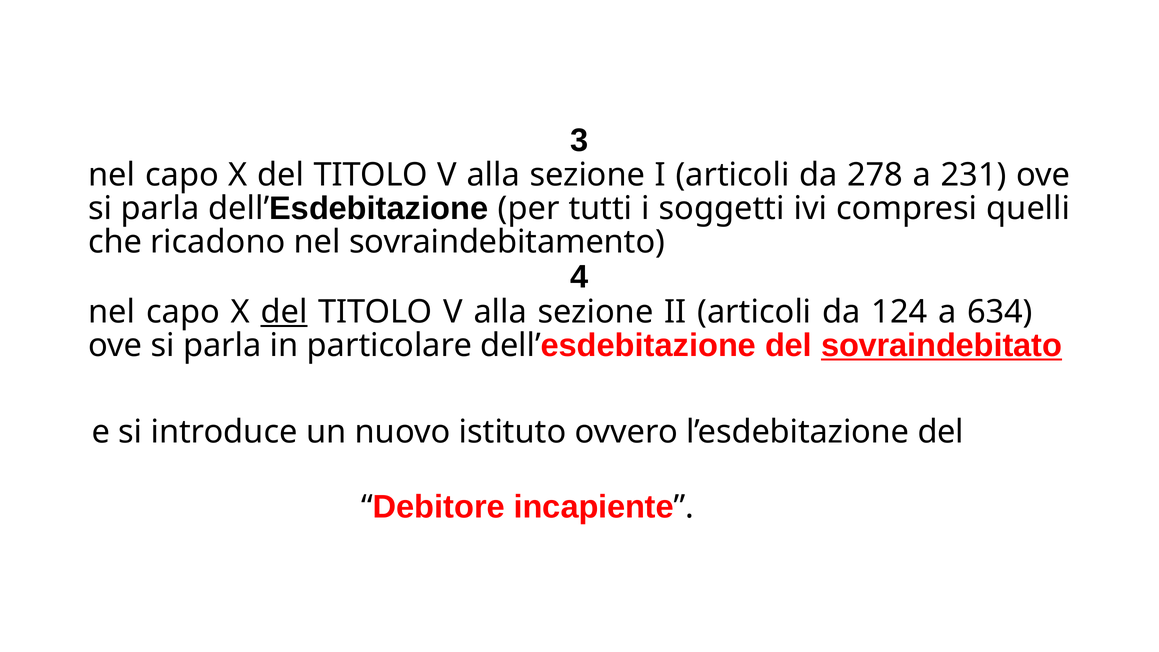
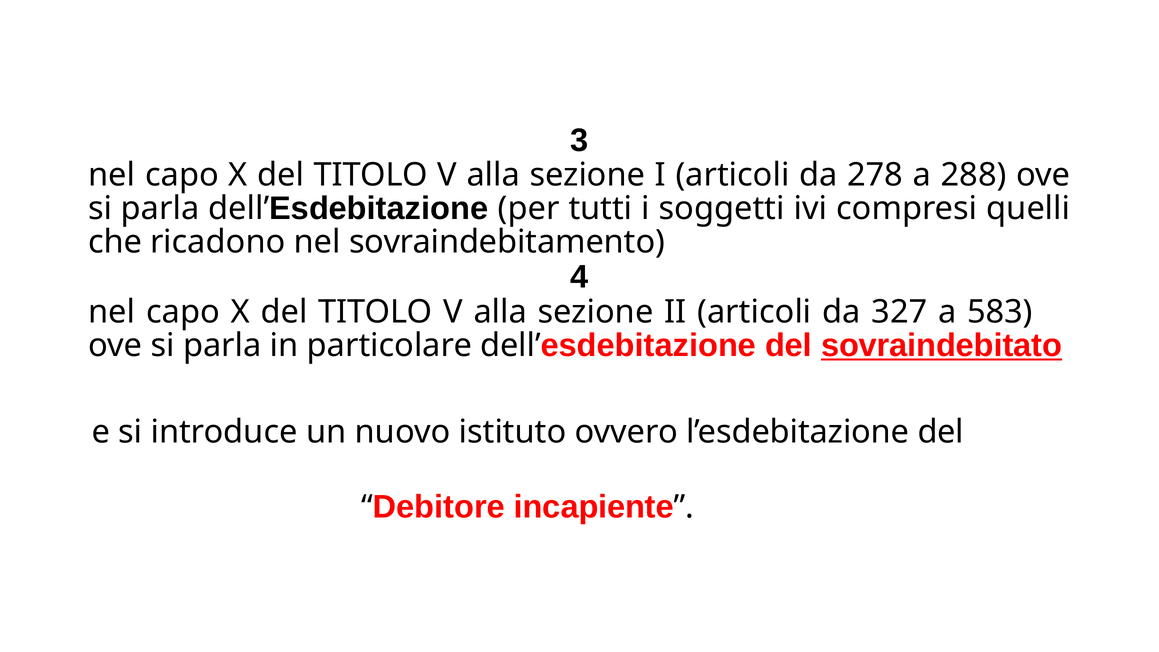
231: 231 -> 288
del at (284, 312) underline: present -> none
124: 124 -> 327
634: 634 -> 583
